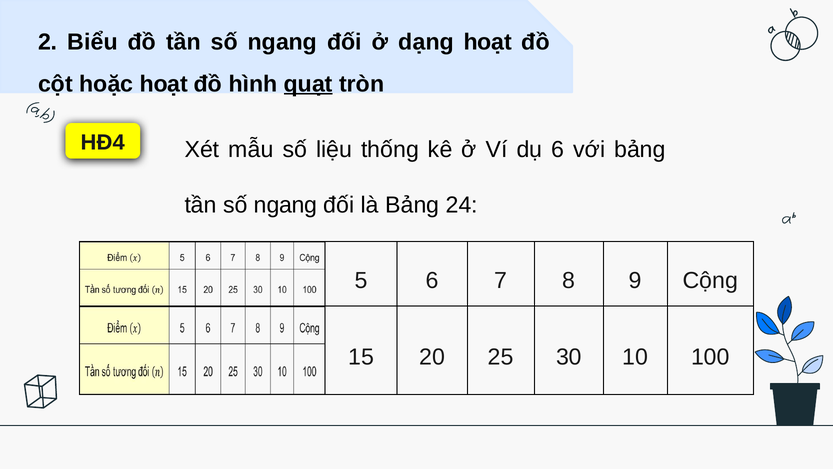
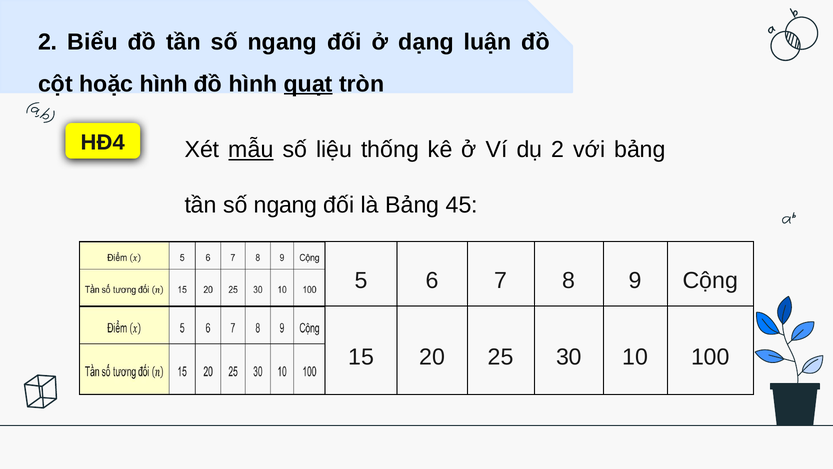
dạng hoạt: hoạt -> luận
hoặc hoạt: hoạt -> hình
mẫu underline: none -> present
dụ 6: 6 -> 2
24: 24 -> 45
